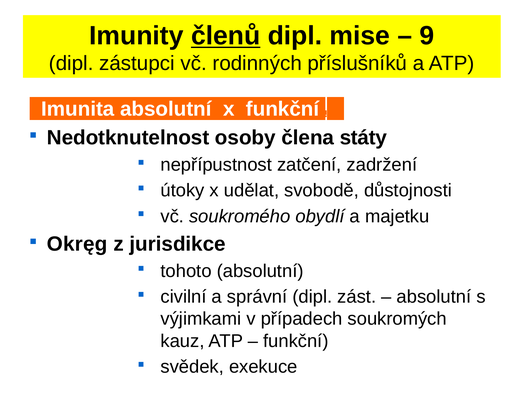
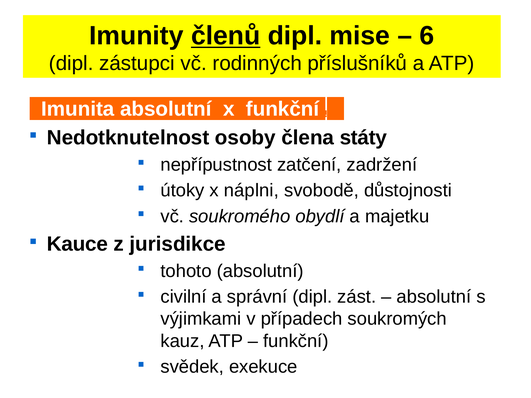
9: 9 -> 6
udělat: udělat -> náplni
Okręg: Okręg -> Kauce
